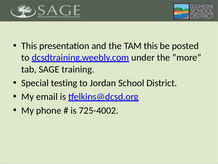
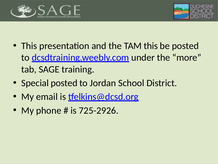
Special testing: testing -> posted
725-4002: 725-4002 -> 725-2926
